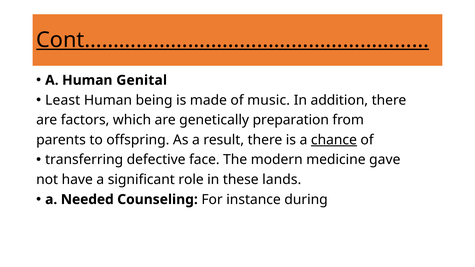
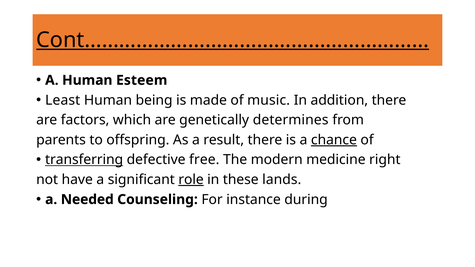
Genital: Genital -> Esteem
preparation: preparation -> determines
transferring underline: none -> present
face: face -> free
gave: gave -> right
role underline: none -> present
